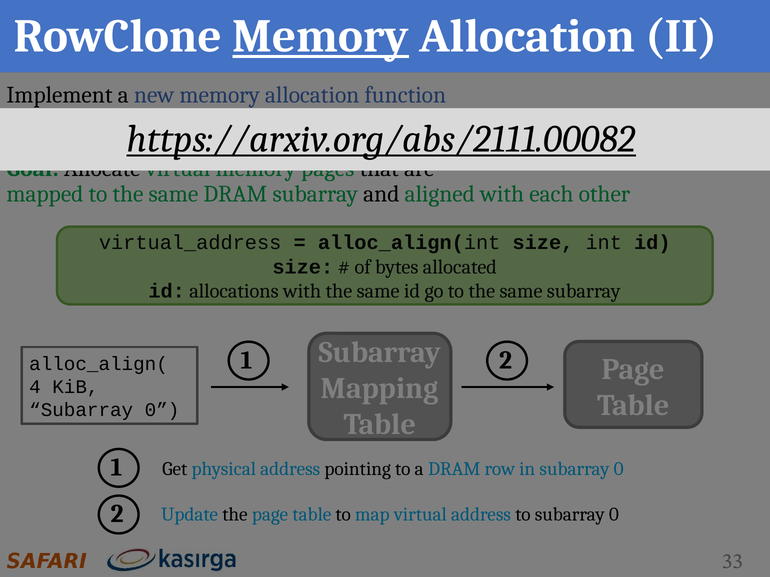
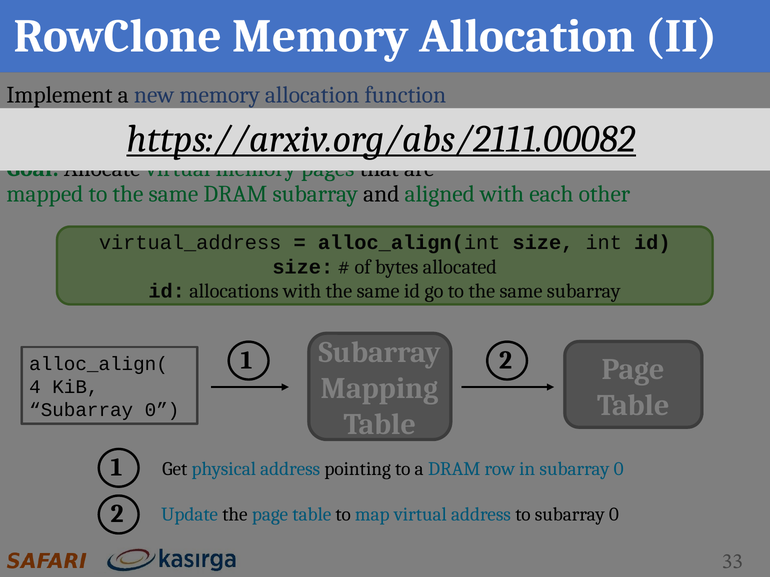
Memory at (321, 36) underline: present -> none
